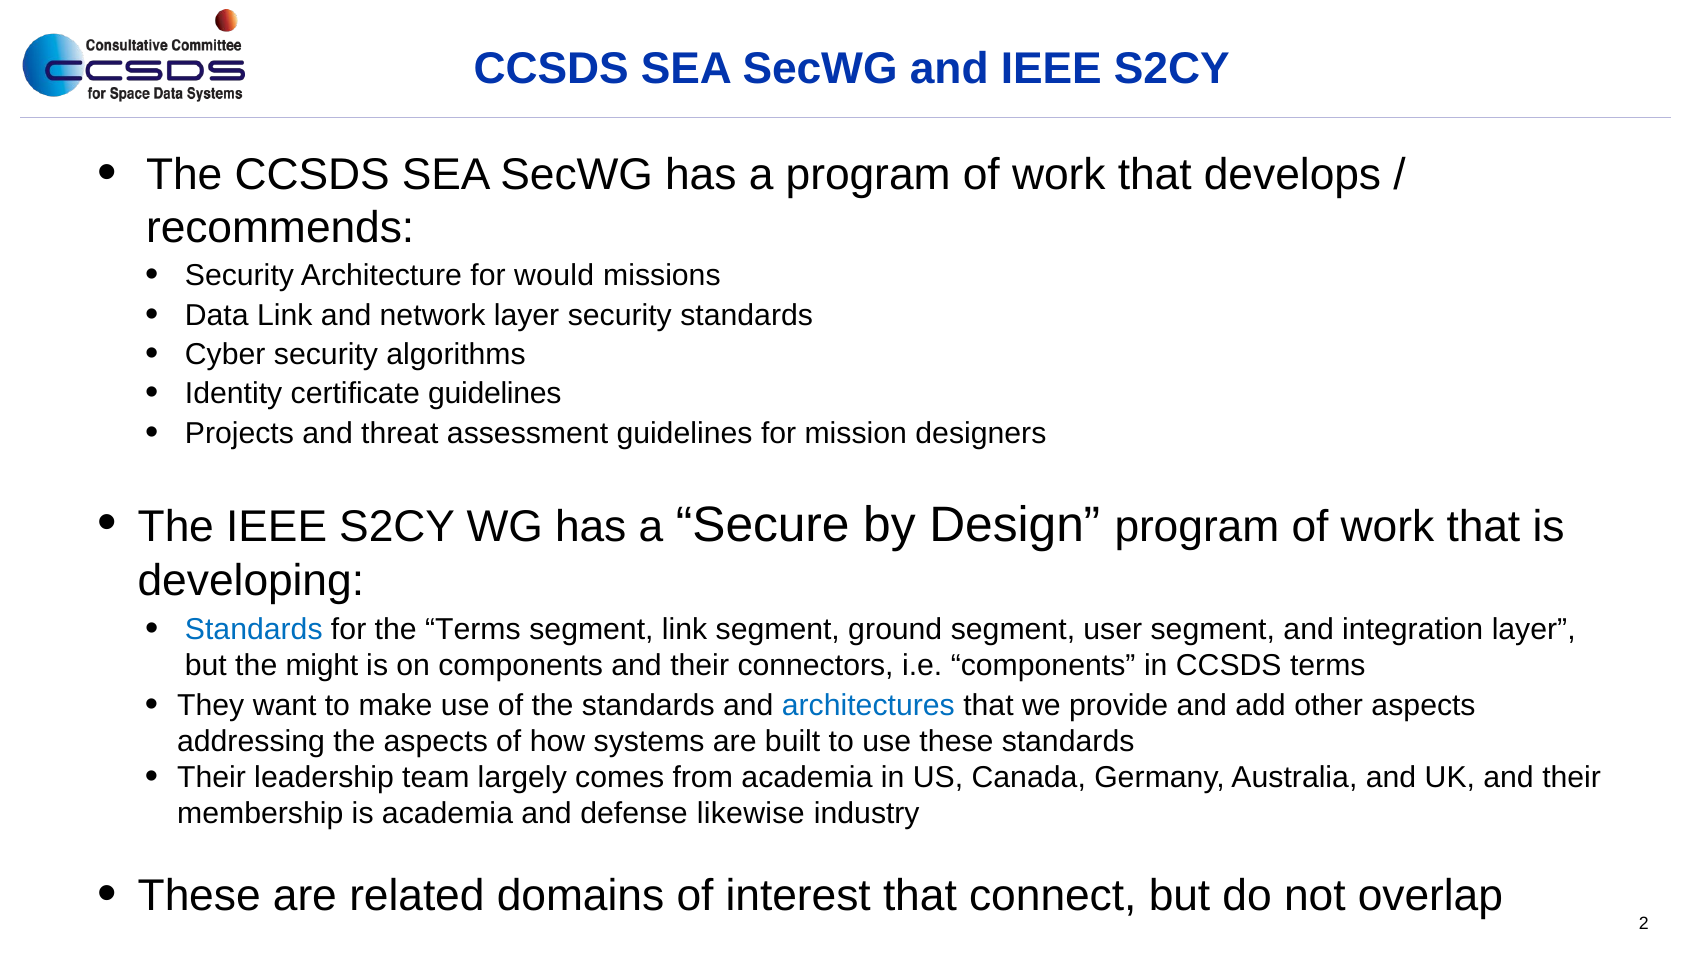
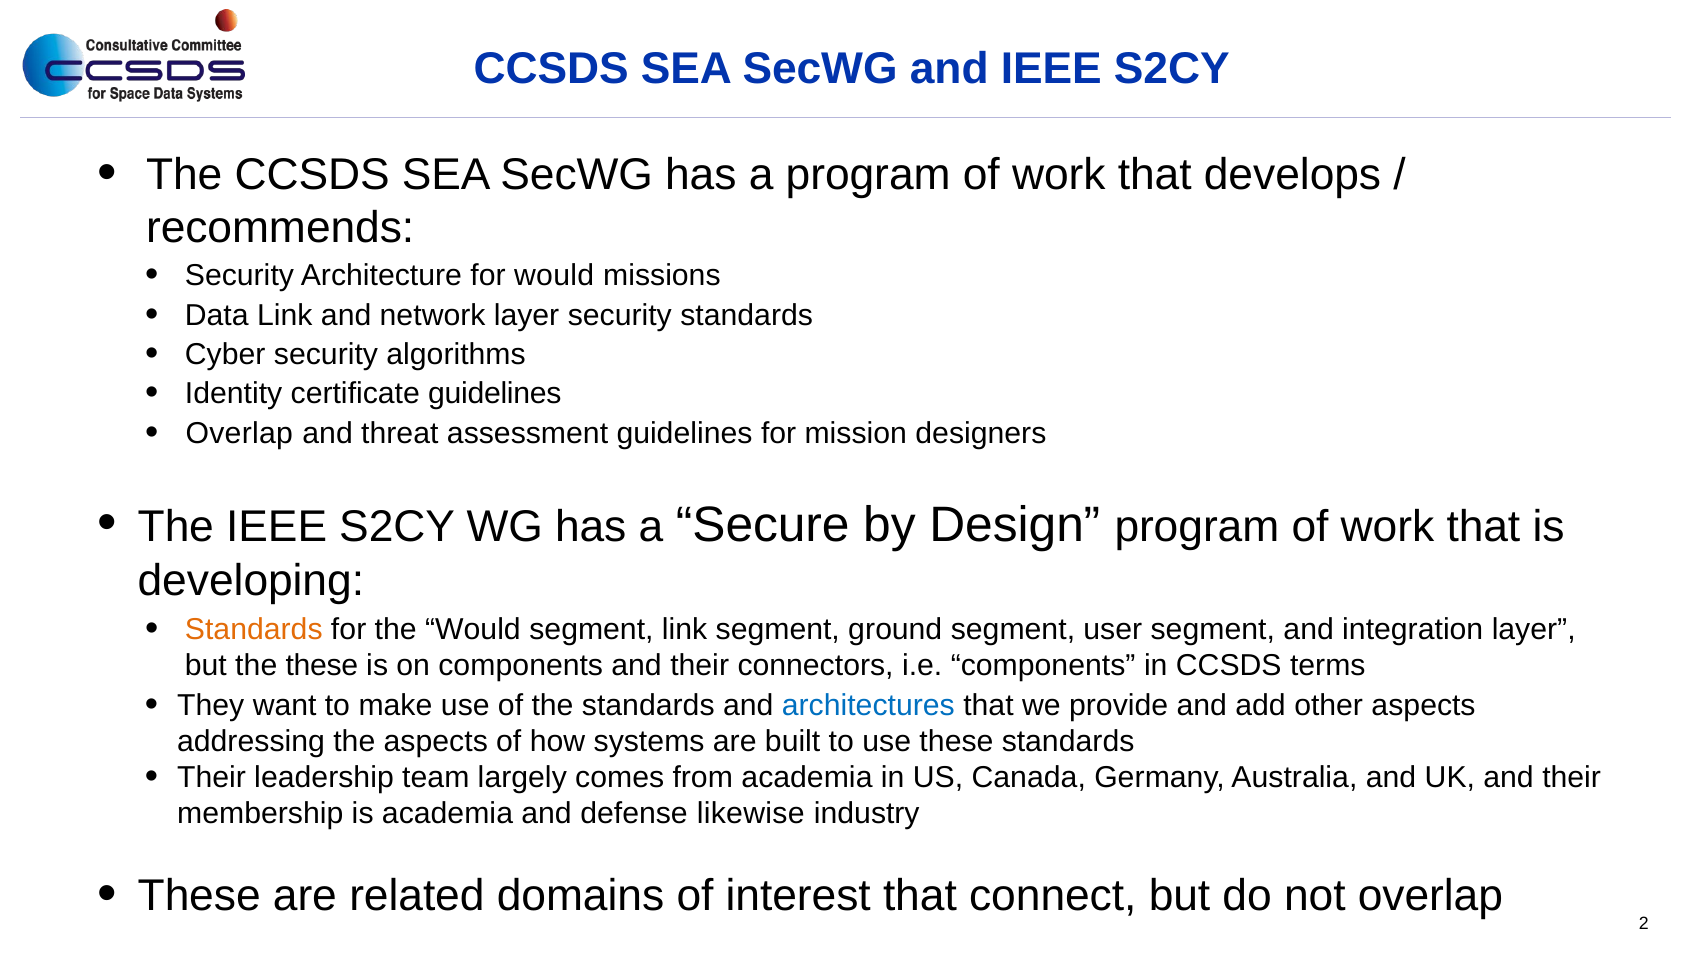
Projects at (239, 433): Projects -> Overlap
Standards at (254, 629) colour: blue -> orange
the Terms: Terms -> Would
the might: might -> these
